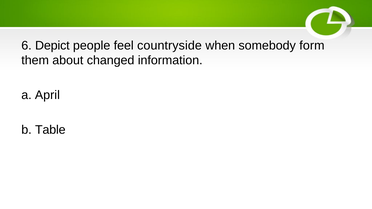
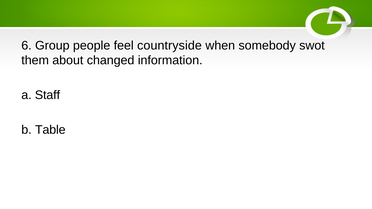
Depict: Depict -> Group
form: form -> swot
April: April -> Staff
